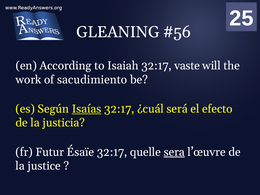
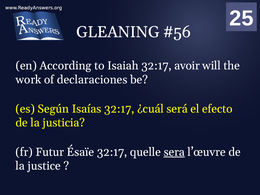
vaste: vaste -> avoir
sacudimiento: sacudimiento -> declaraciones
Isaías underline: present -> none
